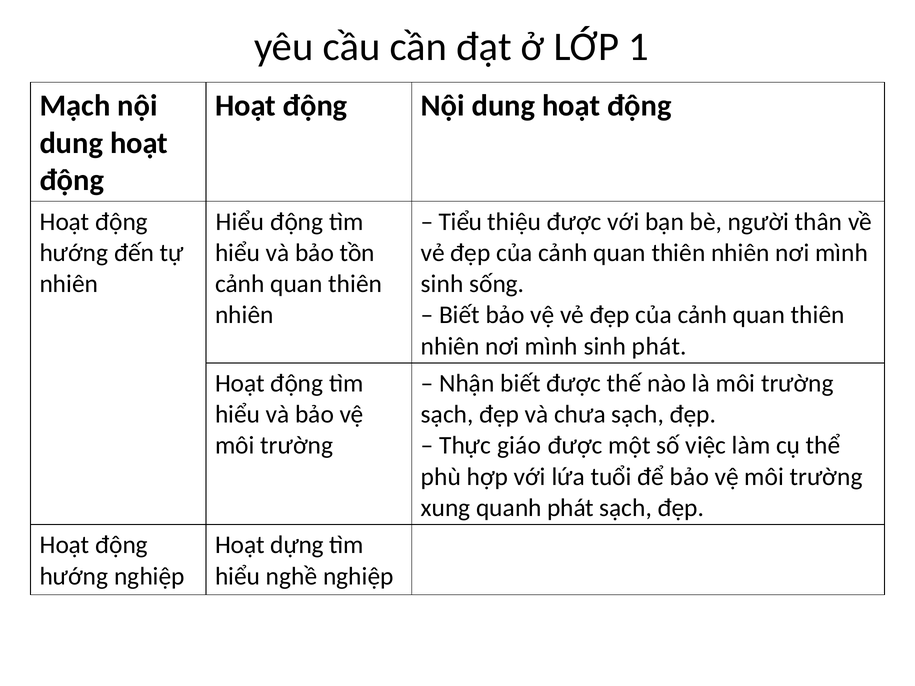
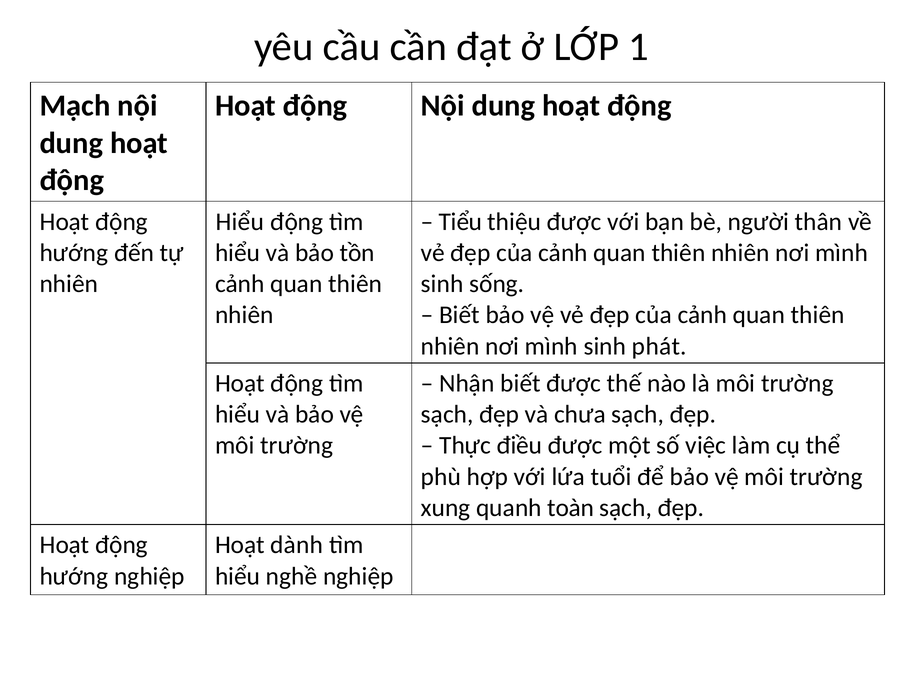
giáo: giáo -> điều
quanh phát: phát -> toàn
dựng: dựng -> dành
